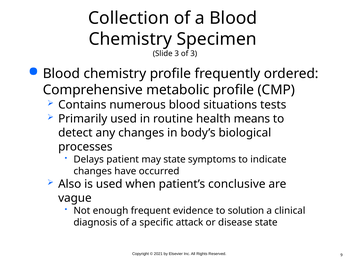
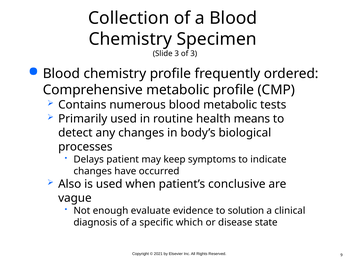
blood situations: situations -> metabolic
may state: state -> keep
frequent: frequent -> evaluate
attack: attack -> which
